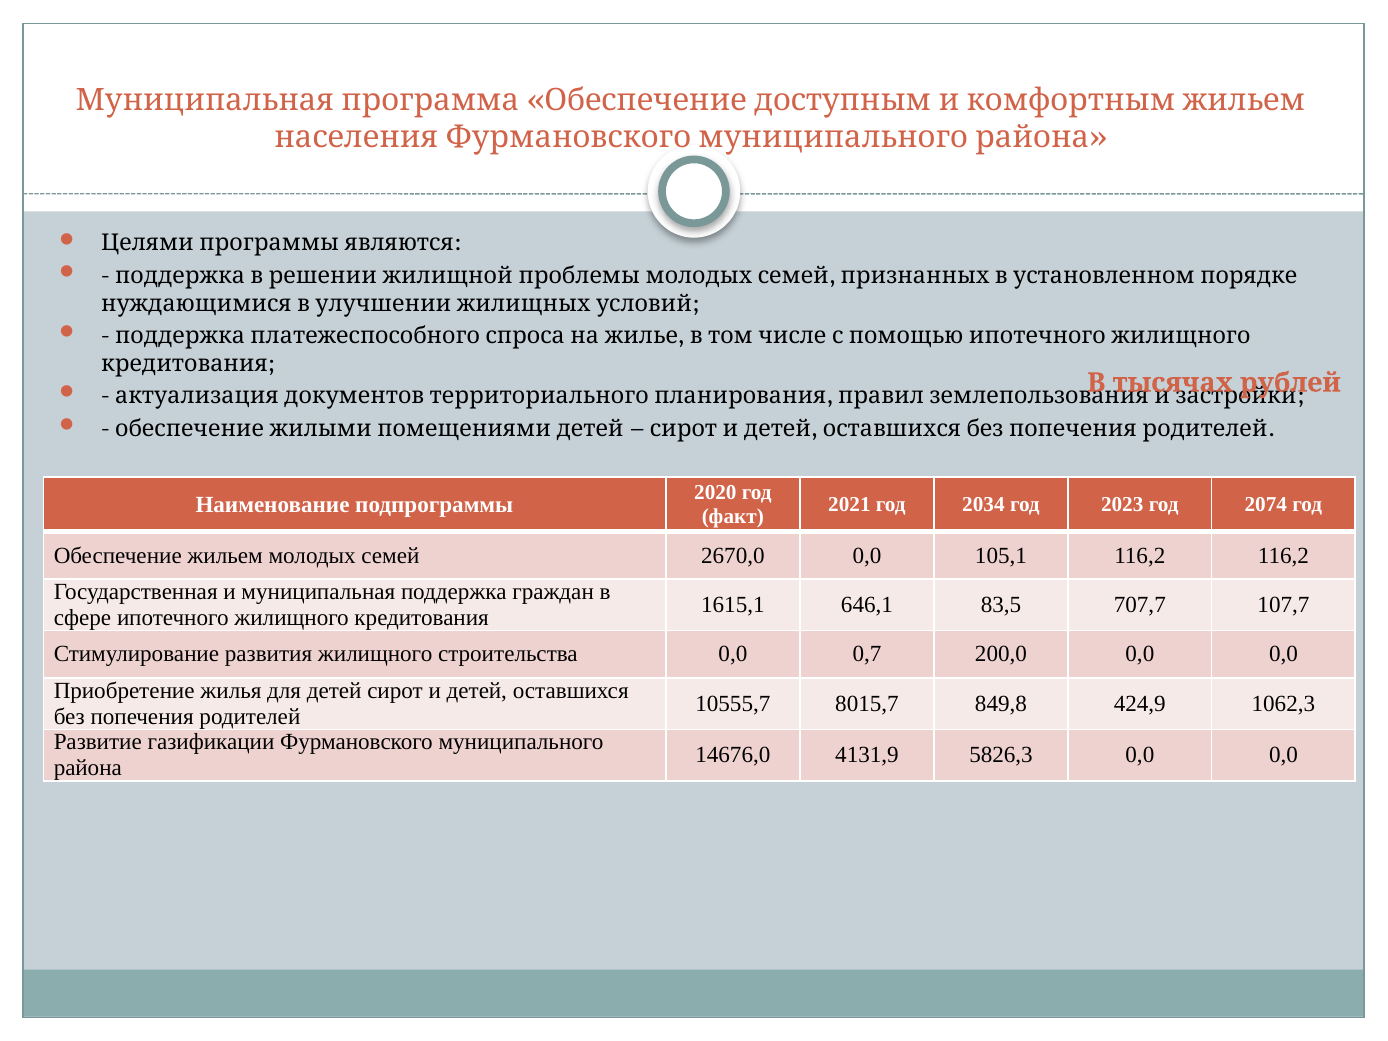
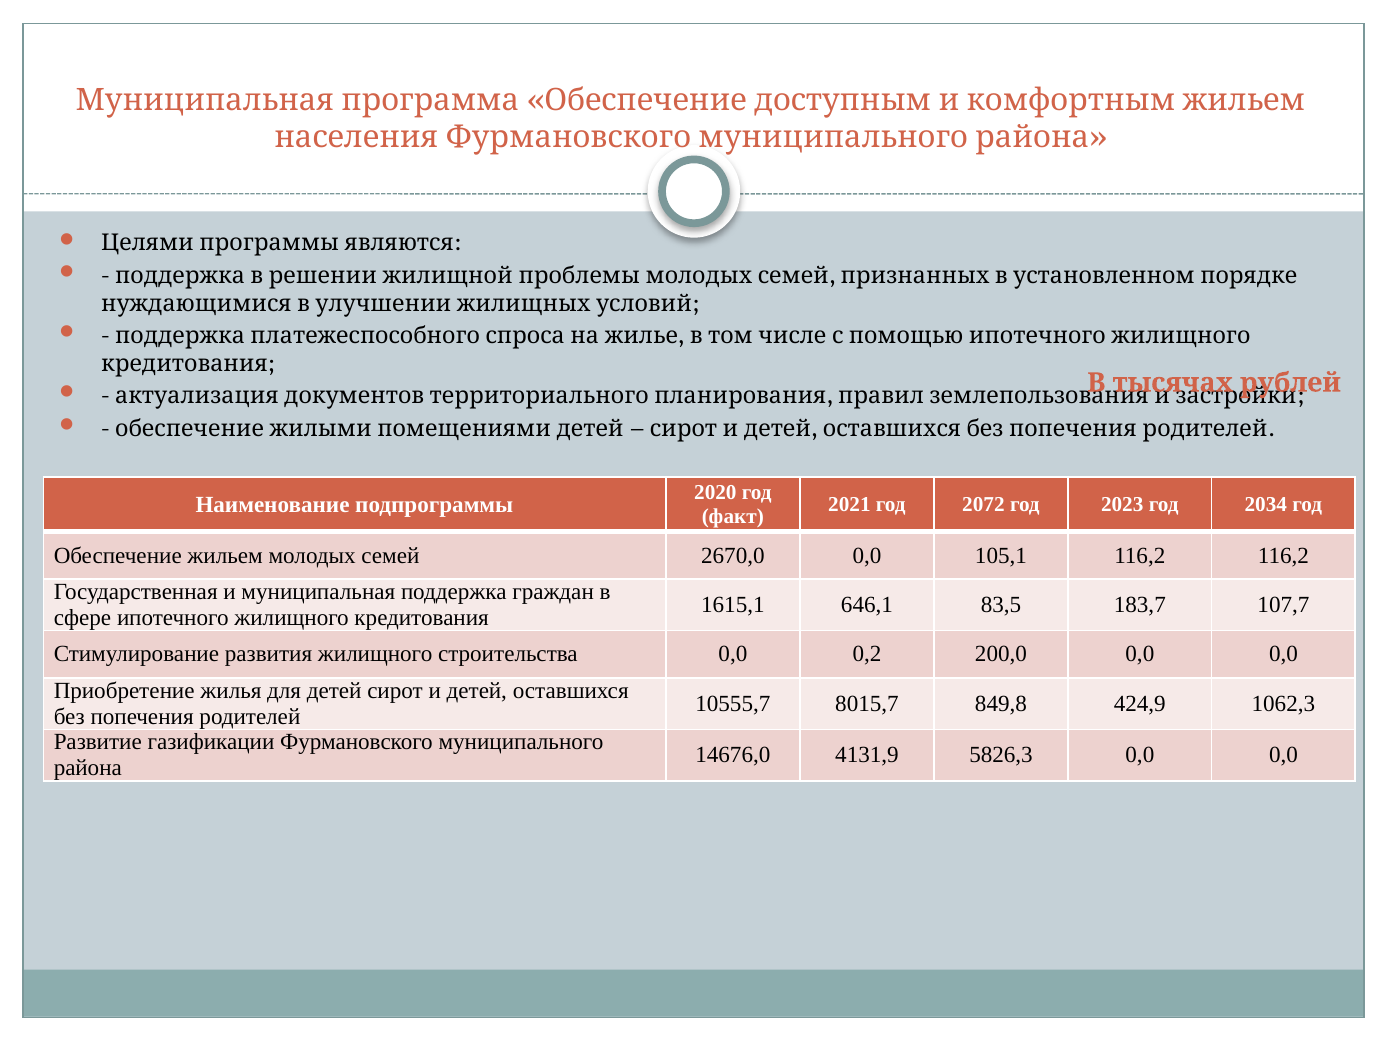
2034: 2034 -> 2072
2074: 2074 -> 2034
707,7: 707,7 -> 183,7
0,7: 0,7 -> 0,2
